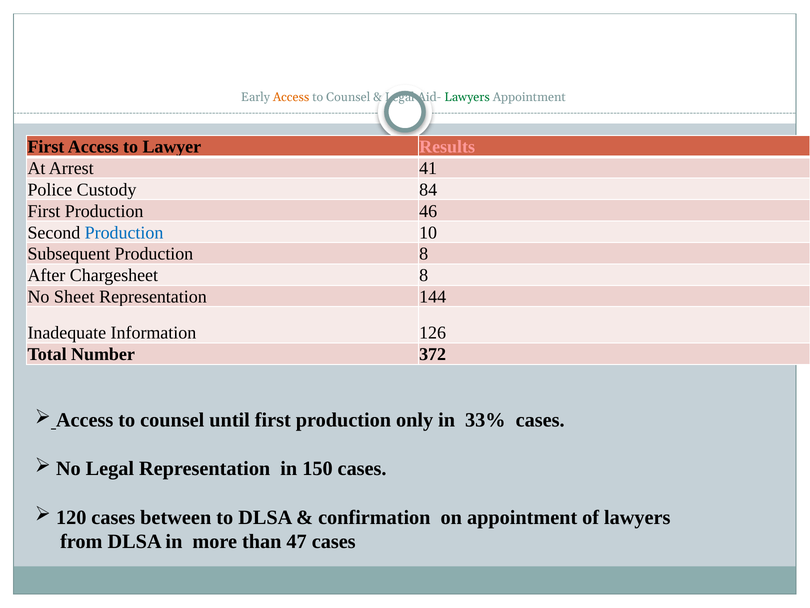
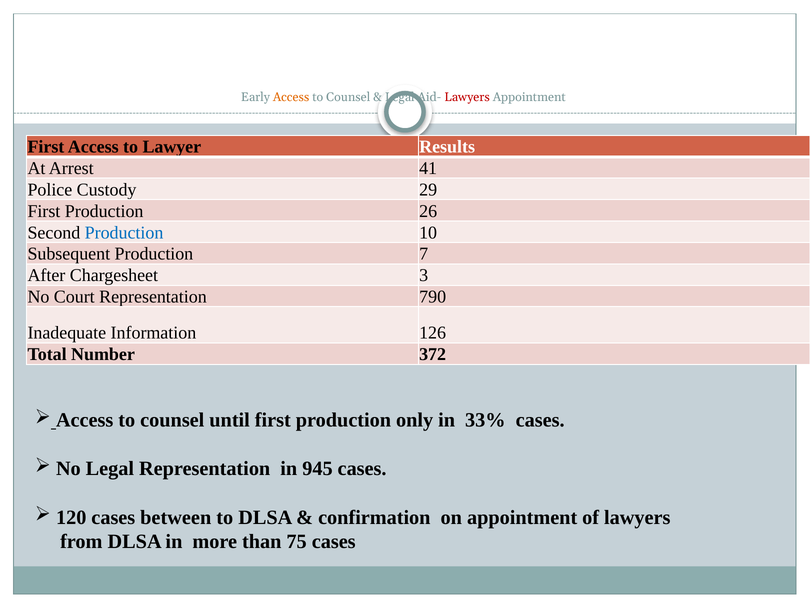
Lawyers at (467, 97) colour: green -> red
Results colour: pink -> white
84: 84 -> 29
46: 46 -> 26
Production 8: 8 -> 7
Chargesheet 8: 8 -> 3
Sheet: Sheet -> Court
144: 144 -> 790
150: 150 -> 945
47: 47 -> 75
